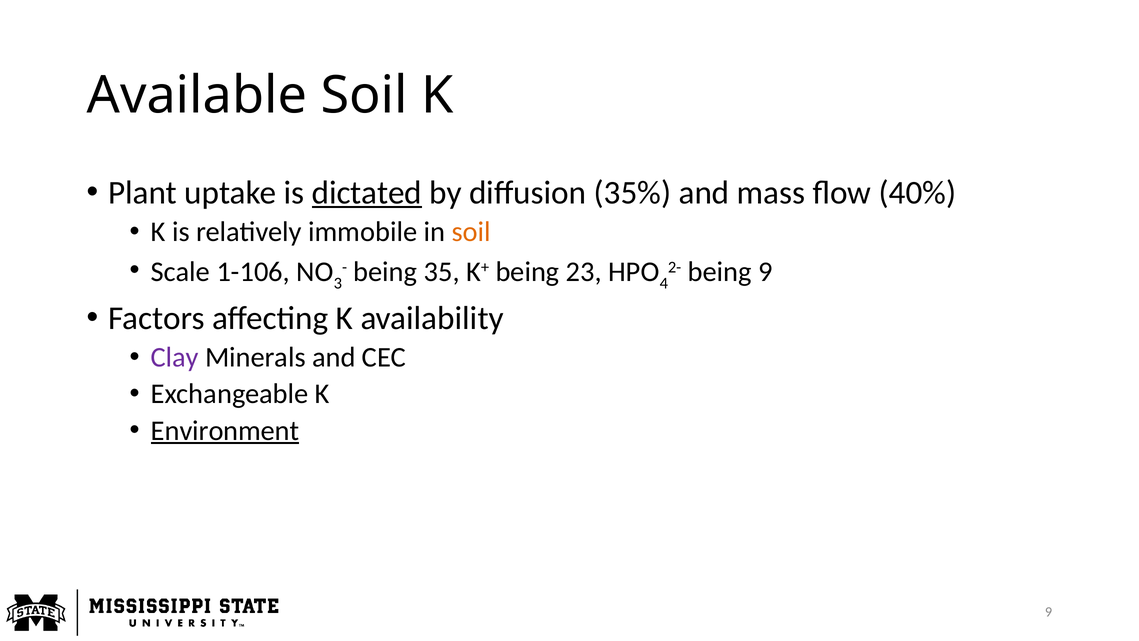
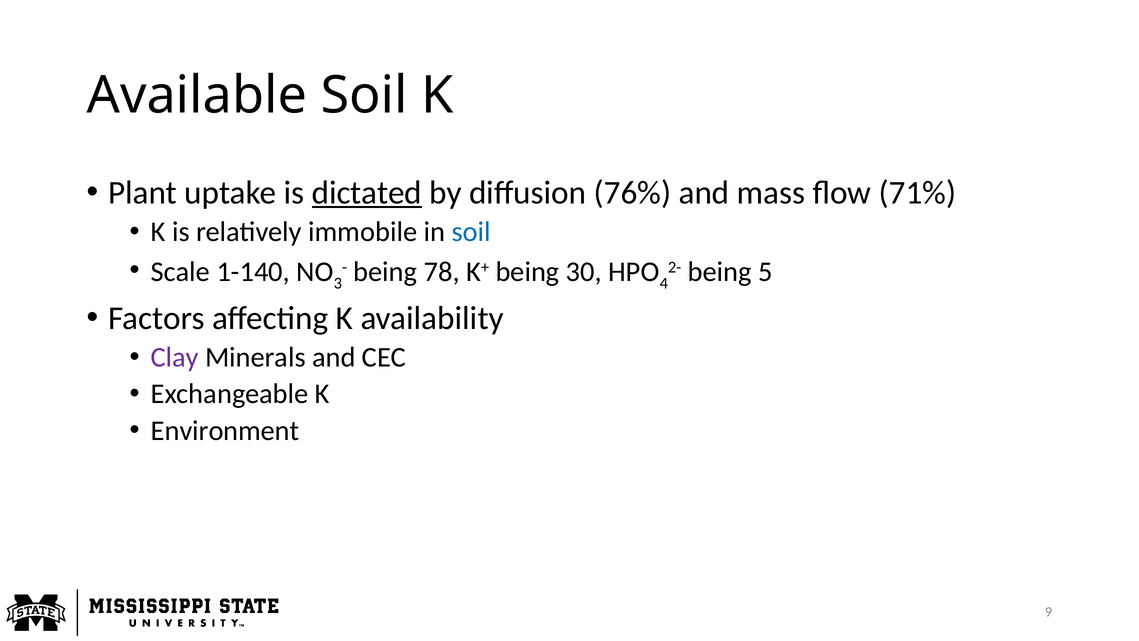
35%: 35% -> 76%
40%: 40% -> 71%
soil at (471, 232) colour: orange -> blue
1-106: 1-106 -> 1-140
35: 35 -> 78
23: 23 -> 30
being 9: 9 -> 5
Environment underline: present -> none
